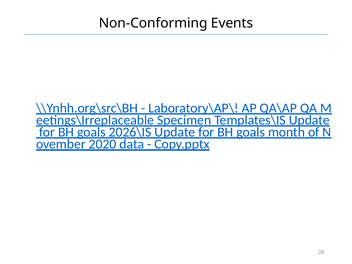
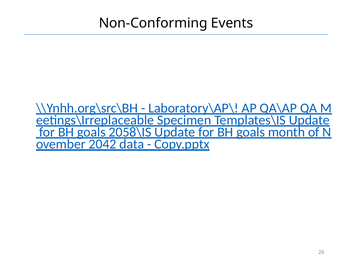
2026\IS: 2026\IS -> 2058\IS
2020: 2020 -> 2042
